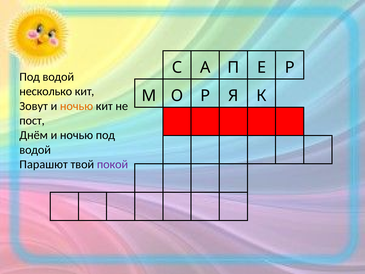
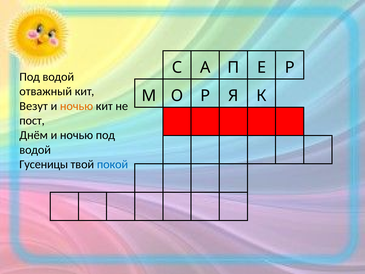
несколько: несколько -> отважный
Зовут: Зовут -> Везут
Парашют: Парашют -> Гусеницы
покой colour: purple -> blue
